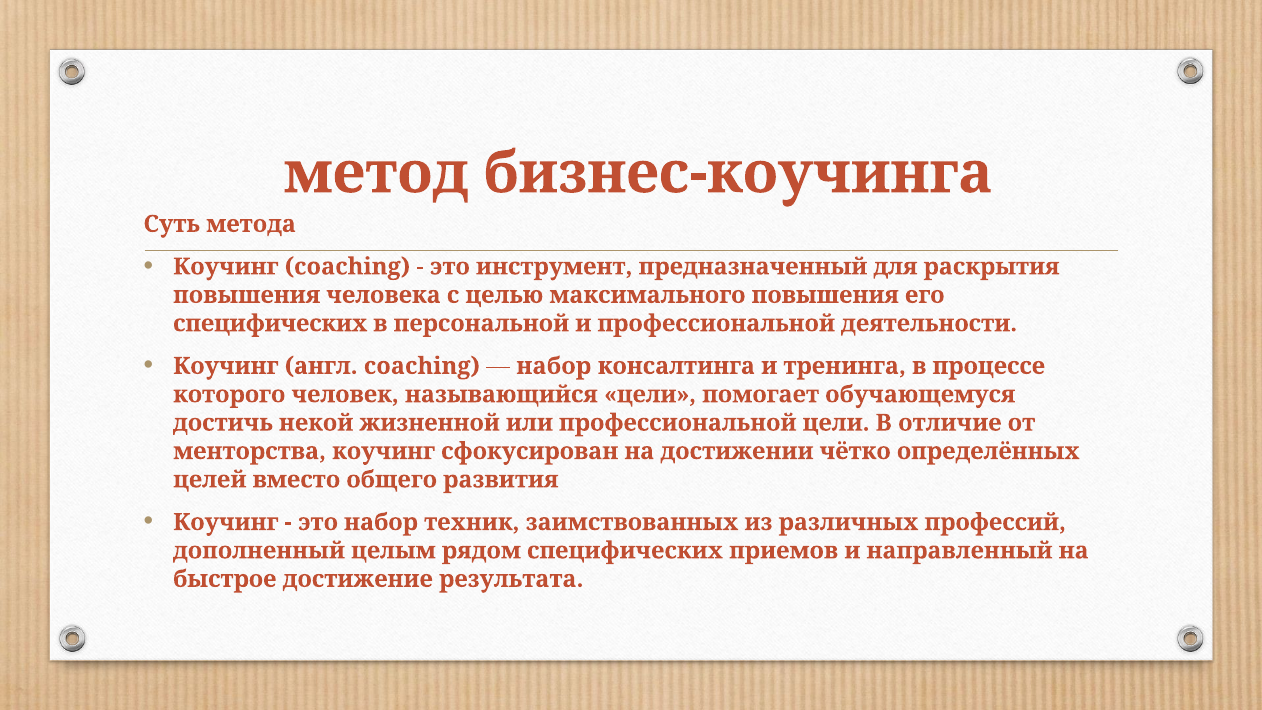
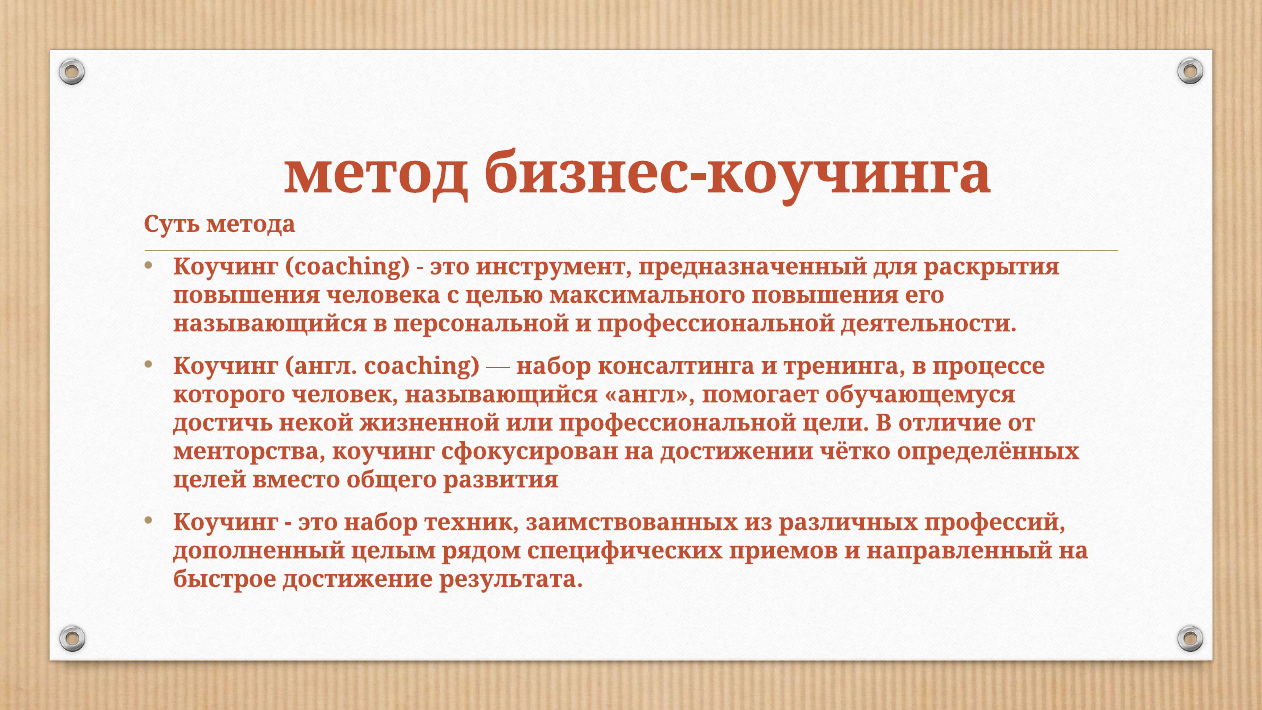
специфических at (270, 323): специфических -> называющийся
называющийся цели: цели -> англ
